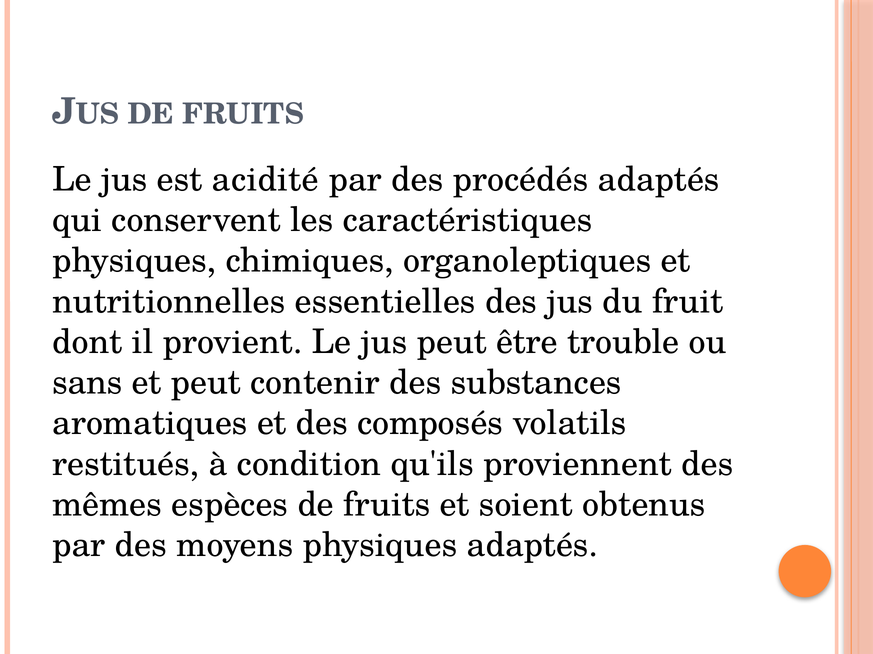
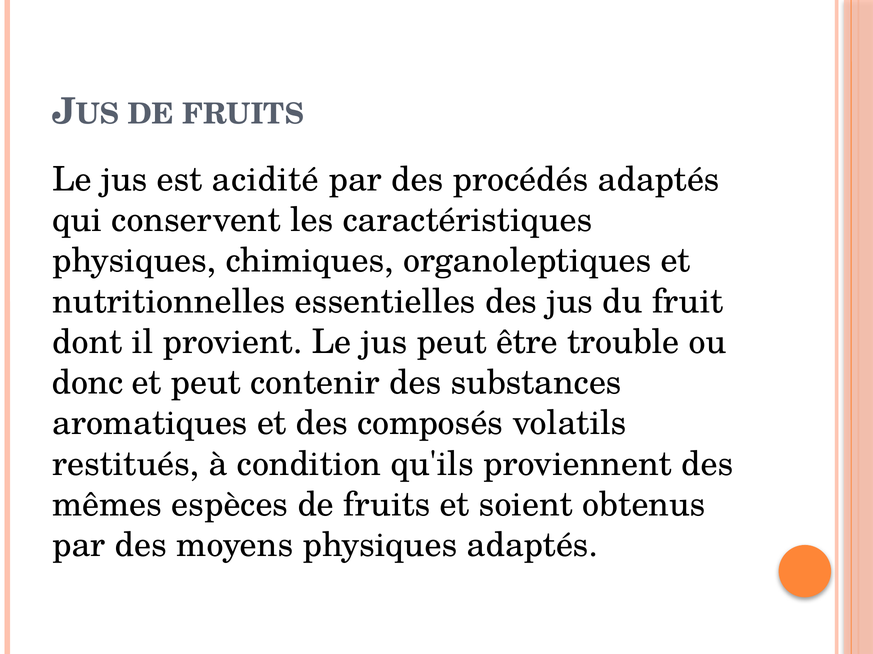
sans: sans -> donc
